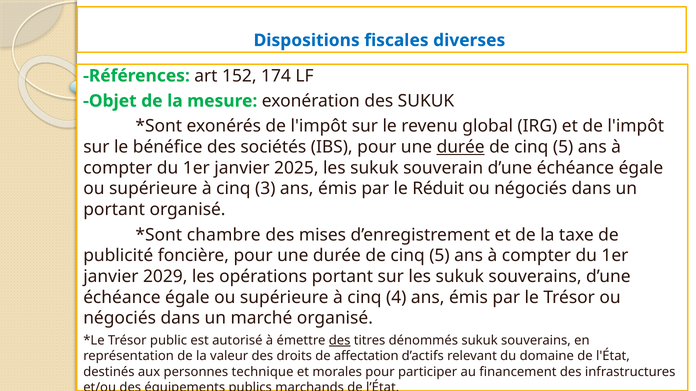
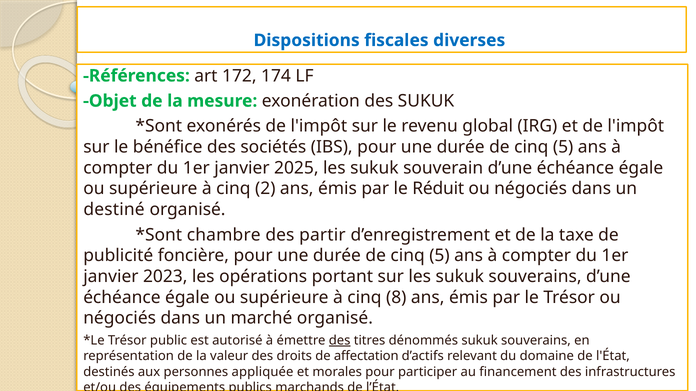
152: 152 -> 172
durée at (461, 147) underline: present -> none
3: 3 -> 2
portant at (114, 210): portant -> destiné
mises: mises -> partir
2029: 2029 -> 2023
4: 4 -> 8
technique: technique -> appliquée
